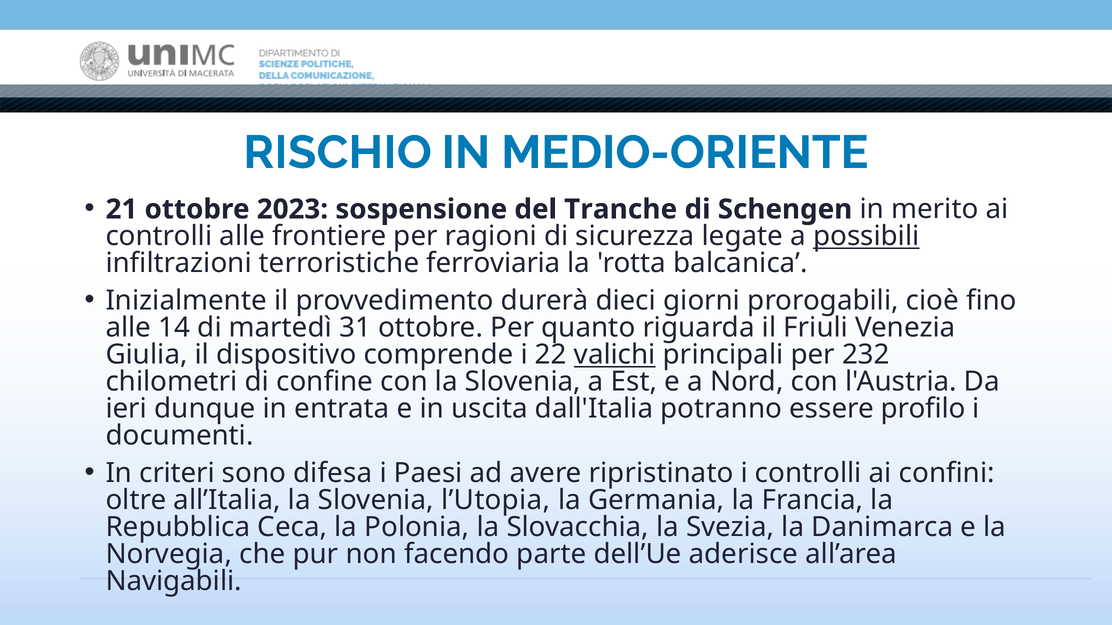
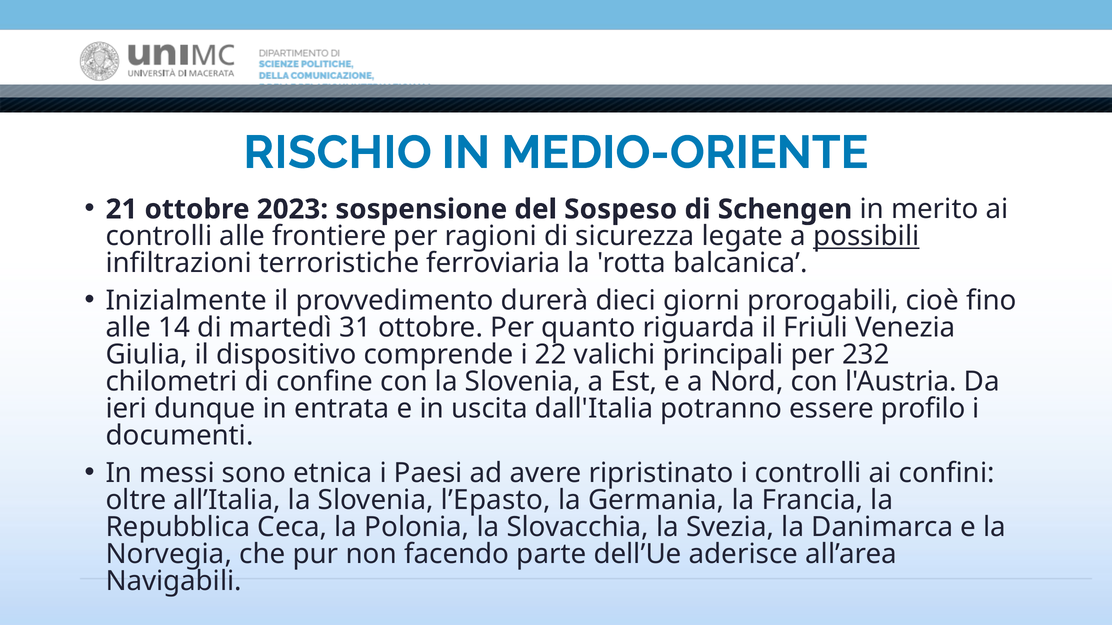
Tranche: Tranche -> Sospeso
valichi underline: present -> none
criteri: criteri -> messi
difesa: difesa -> etnica
l’Utopia: l’Utopia -> l’Epasto
